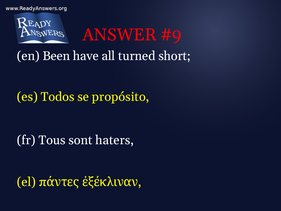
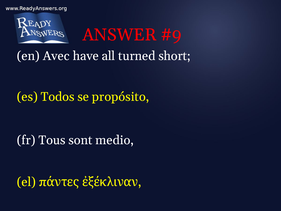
Been: Been -> Avec
haters: haters -> medio
